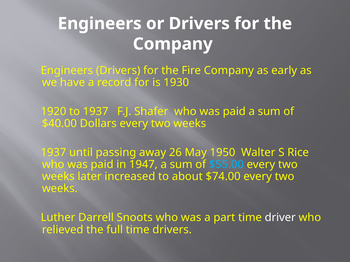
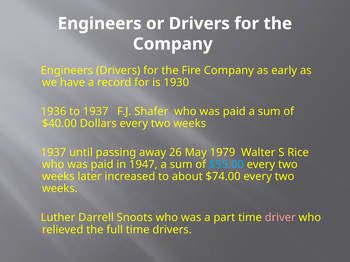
1920: 1920 -> 1936
1950: 1950 -> 1979
driver colour: white -> pink
